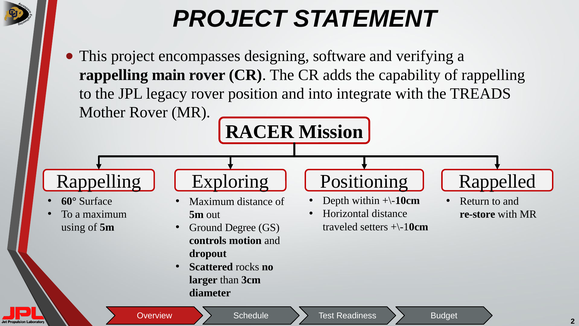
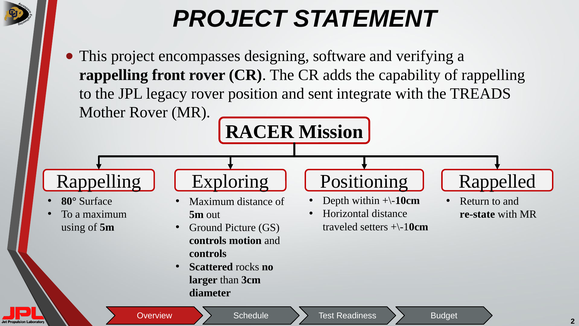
main: main -> front
into: into -> sent
60°: 60° -> 80°
re-store: re-store -> re-state
Degree: Degree -> Picture
dropout at (208, 253): dropout -> controls
